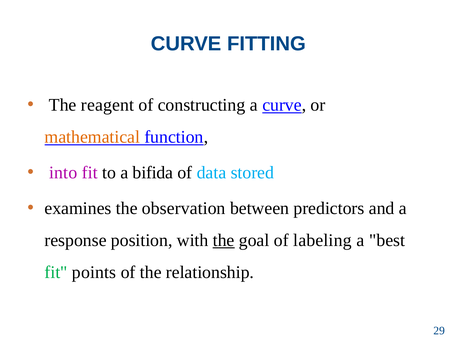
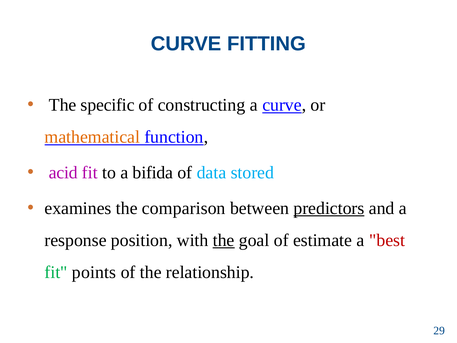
reagent: reagent -> specific
into: into -> acid
observation: observation -> comparison
predictors underline: none -> present
labeling: labeling -> estimate
best colour: black -> red
